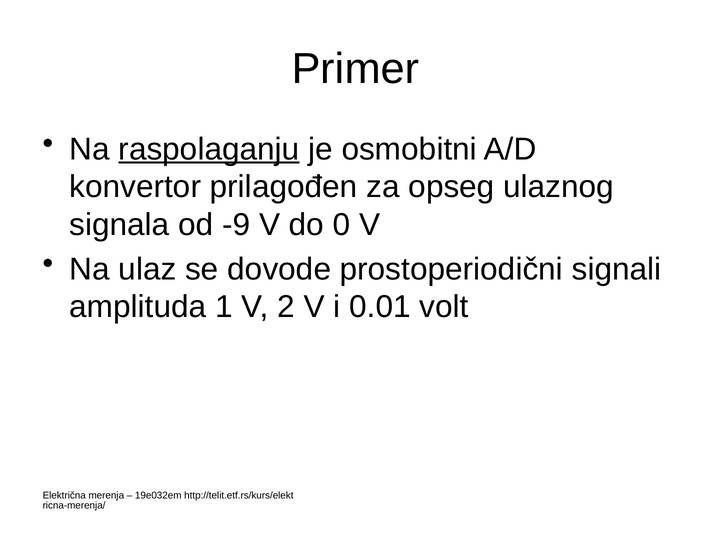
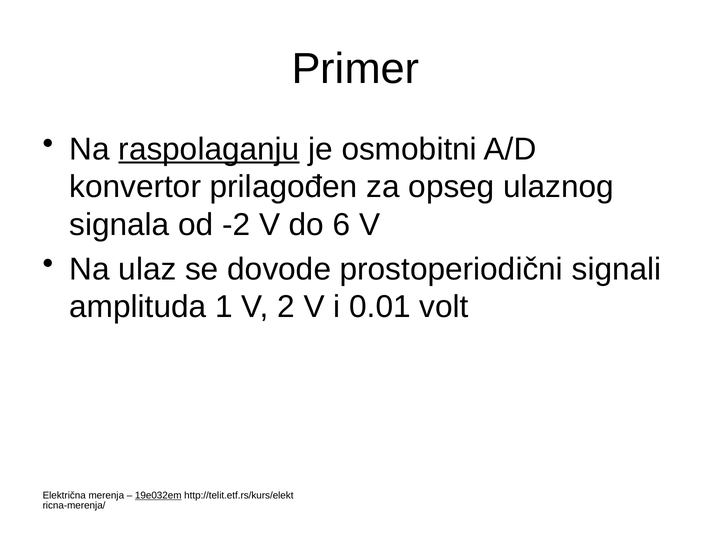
-9: -9 -> -2
0: 0 -> 6
19e032em underline: none -> present
